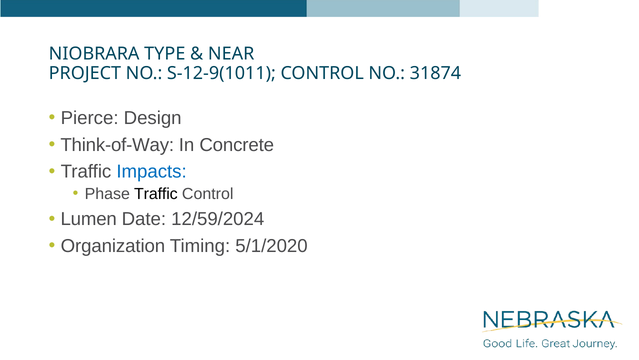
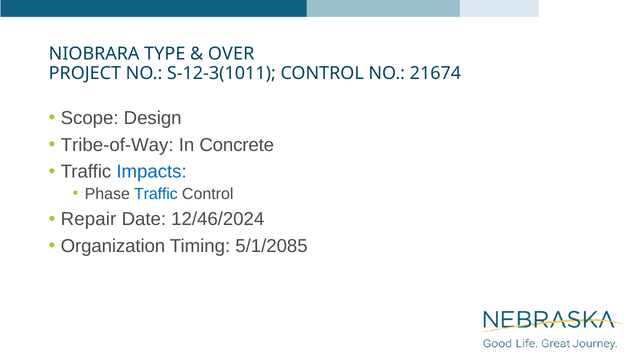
NEAR: NEAR -> OVER
S-12-9(1011: S-12-9(1011 -> S-12-3(1011
31874: 31874 -> 21674
Pierce: Pierce -> Scope
Think-of-Way: Think-of-Way -> Tribe-of-Way
Traffic at (156, 193) colour: black -> blue
Lumen: Lumen -> Repair
12/59/2024: 12/59/2024 -> 12/46/2024
5/1/2020: 5/1/2020 -> 5/1/2085
